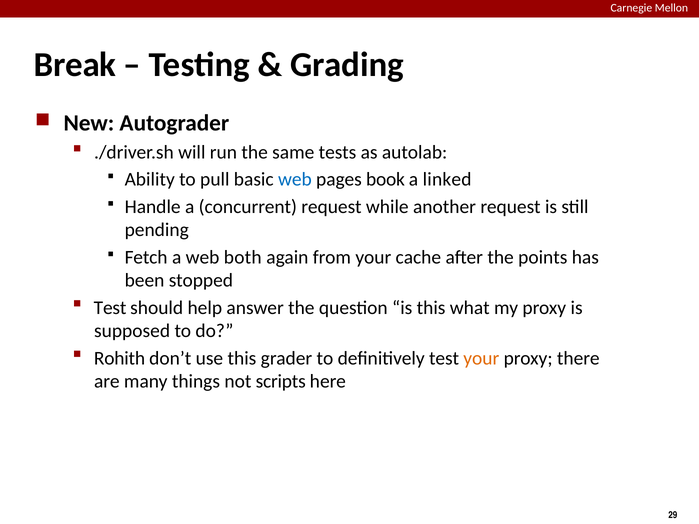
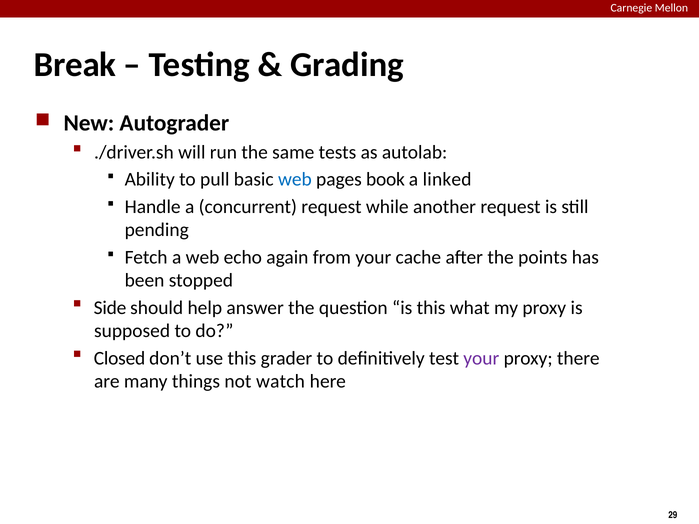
both: both -> echo
Test at (110, 308): Test -> Side
Rohith: Rohith -> Closed
your at (481, 358) colour: orange -> purple
scripts: scripts -> watch
